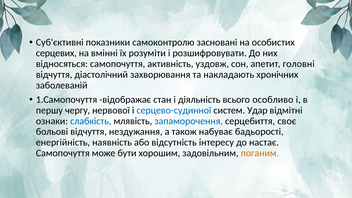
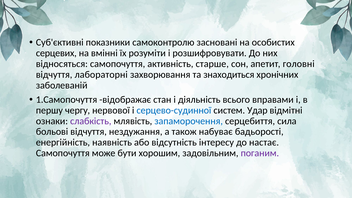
уздовж: уздовж -> старше
діастолічний: діастолічний -> лабораторні
накладають: накладають -> знаходиться
особливо: особливо -> вправами
слабкість colour: blue -> purple
своє: своє -> сила
поганим colour: orange -> purple
